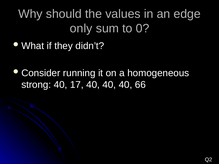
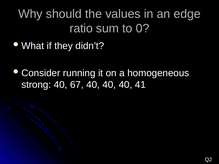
only: only -> ratio
17: 17 -> 67
66: 66 -> 41
